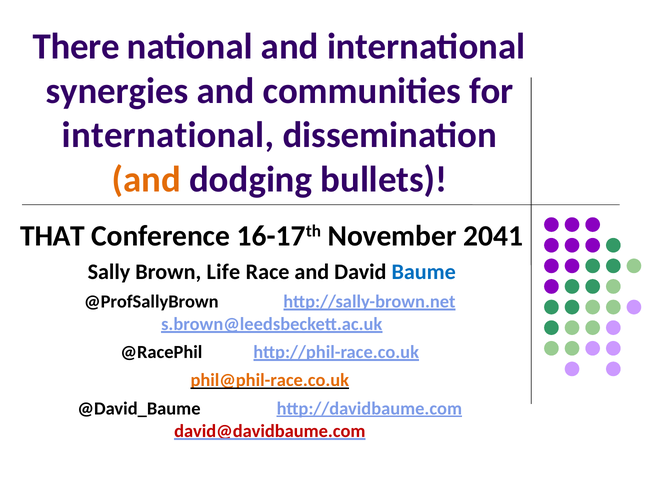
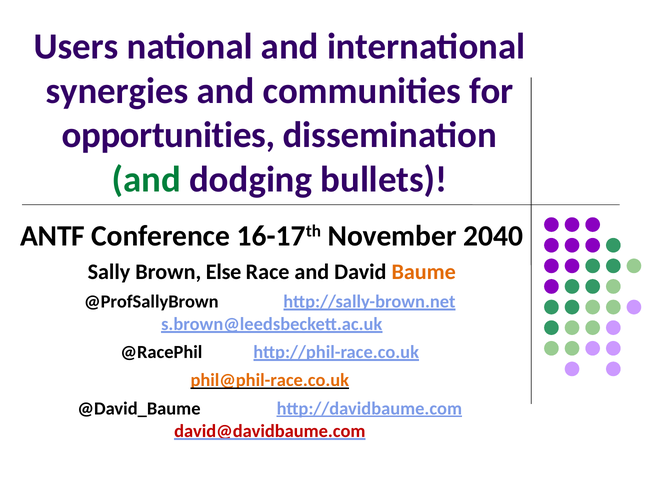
There: There -> Users
international at (168, 135): international -> opportunities
and at (146, 179) colour: orange -> green
THAT: THAT -> ANTF
2041: 2041 -> 2040
Life: Life -> Else
Baume colour: blue -> orange
